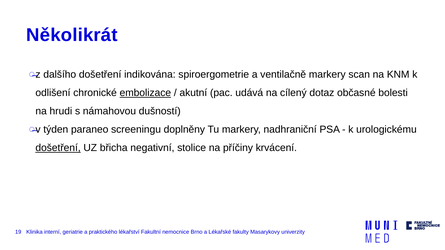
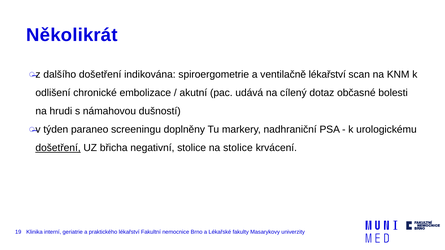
ventilačně markery: markery -> lékařství
embolizace underline: present -> none
na příčiny: příčiny -> stolice
